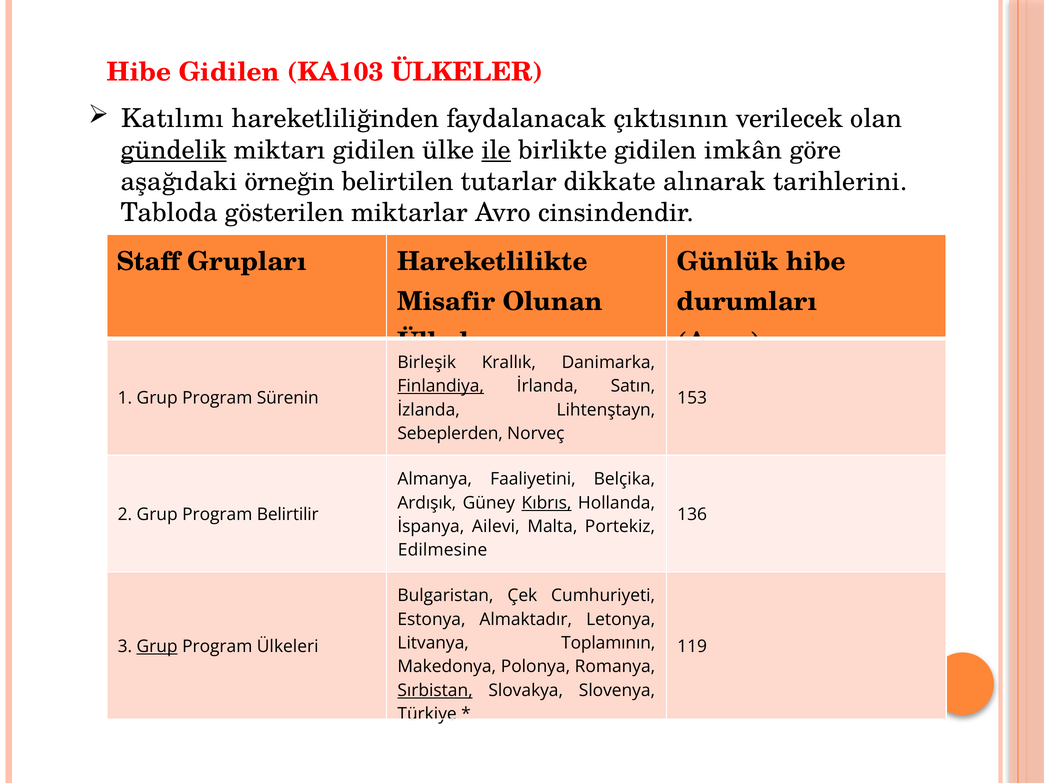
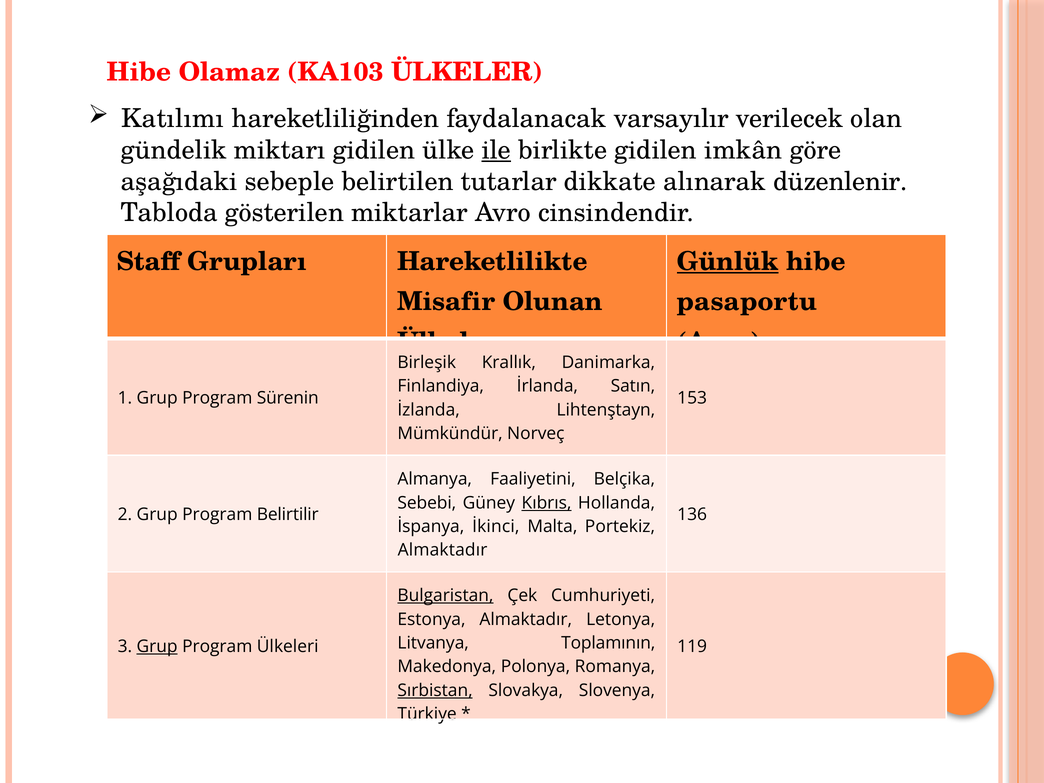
Hibe Gidilen: Gidilen -> Olamaz
çıktısının: çıktısının -> varsayılır
gündelik underline: present -> none
örneğin: örneğin -> sebeple
tarihlerini: tarihlerini -> düzenlenir
Günlük underline: none -> present
durumları: durumları -> pasaportu
Finlandiya underline: present -> none
Sebeplerden: Sebeplerden -> Mümkündür
Ardışık: Ardışık -> Sebebi
Ailevi: Ailevi -> İkinci
Edilmesine at (443, 550): Edilmesine -> Almaktadır
Bulgaristan underline: none -> present
